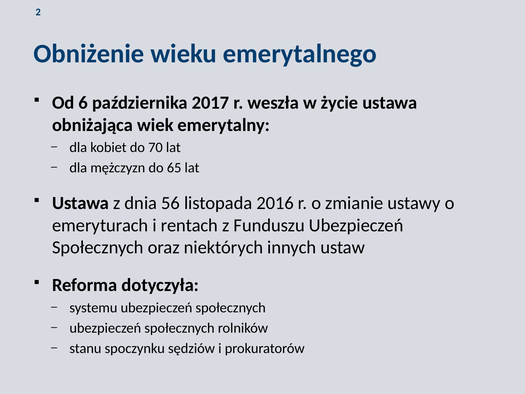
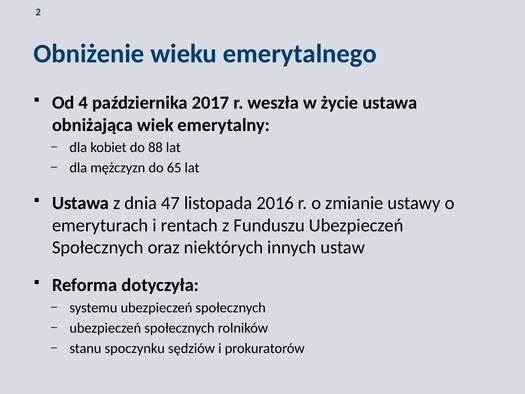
6: 6 -> 4
70: 70 -> 88
56: 56 -> 47
